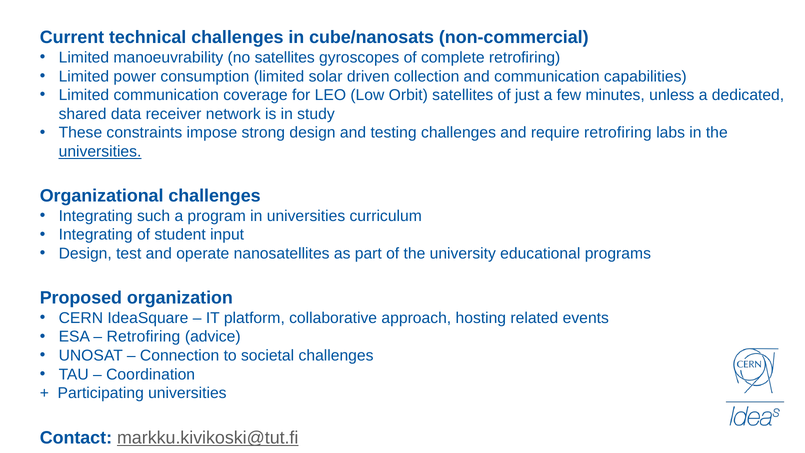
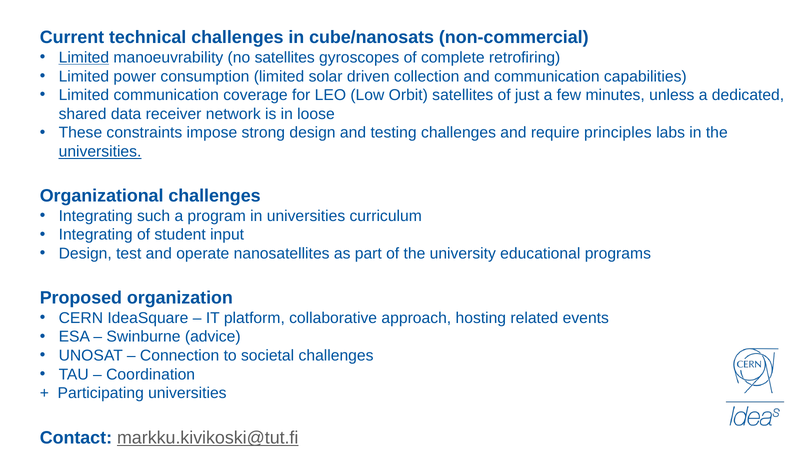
Limited at (84, 58) underline: none -> present
study: study -> loose
require retrofiring: retrofiring -> principles
Retrofiring at (143, 337): Retrofiring -> Swinburne
